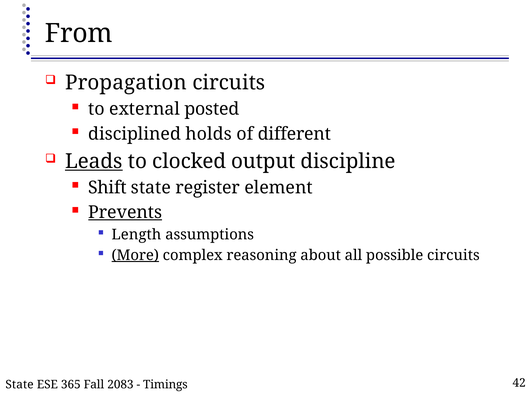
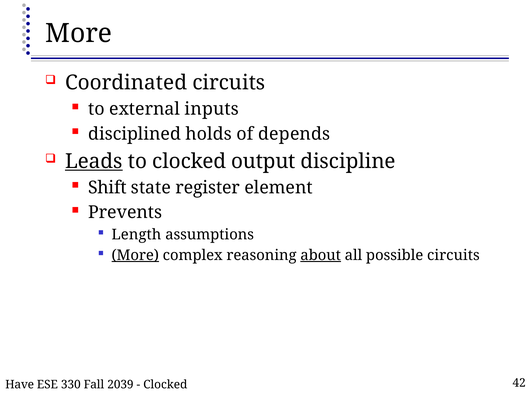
From at (79, 33): From -> More
Propagation: Propagation -> Coordinated
posted: posted -> inputs
different: different -> depends
Prevents underline: present -> none
about underline: none -> present
State at (20, 385): State -> Have
365: 365 -> 330
2083: 2083 -> 2039
Timings at (165, 385): Timings -> Clocked
